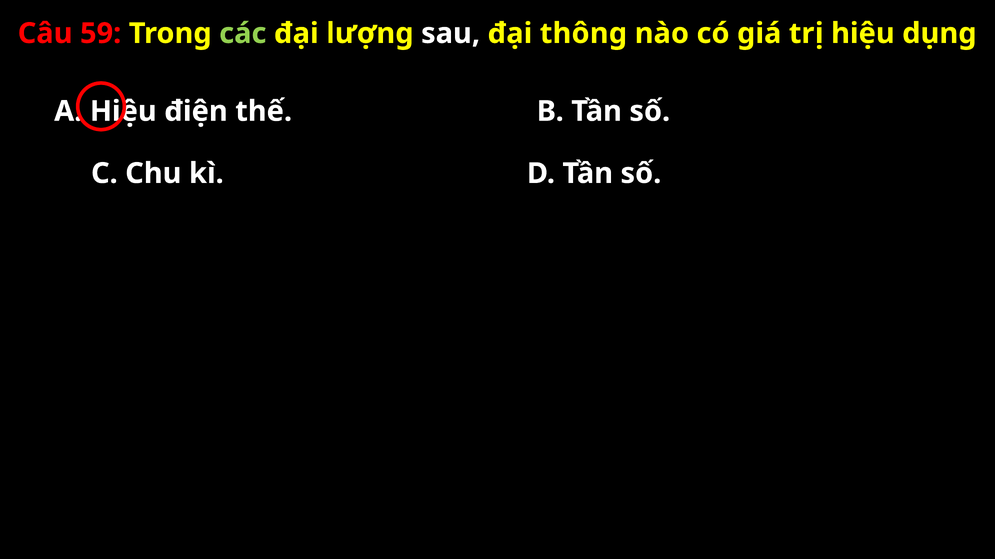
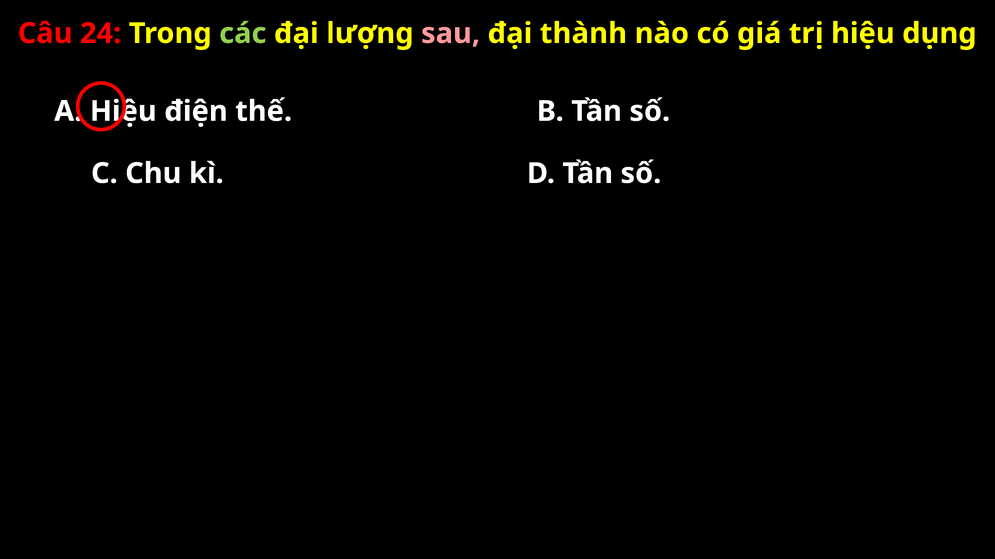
59: 59 -> 24
sau colour: white -> pink
thông: thông -> thành
